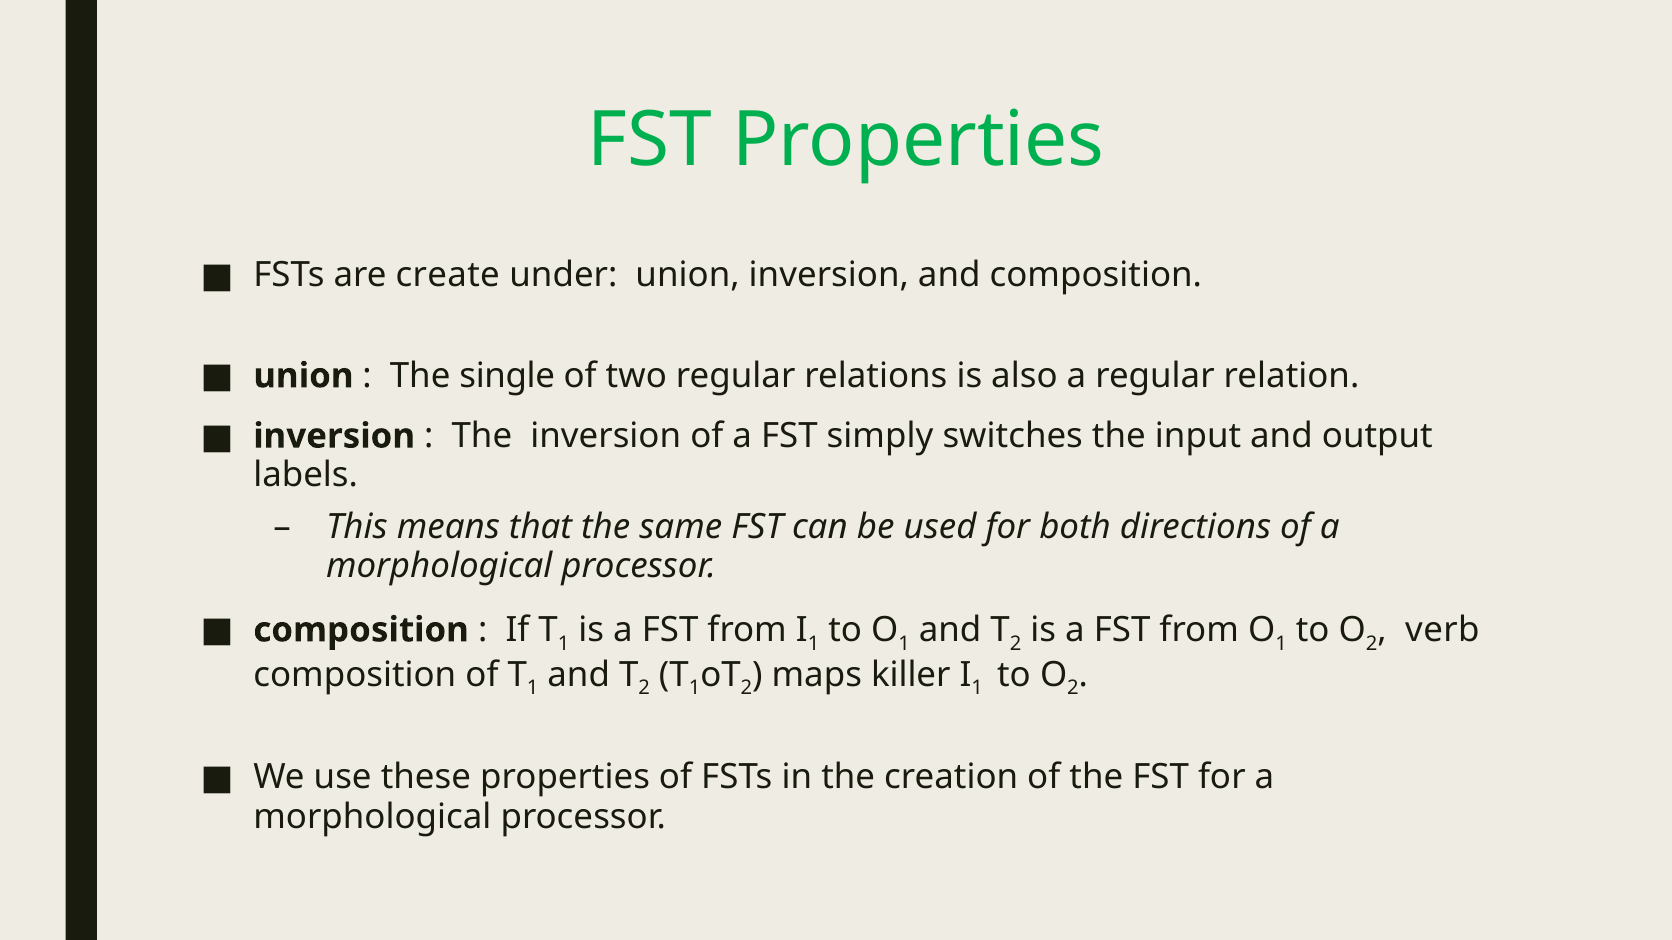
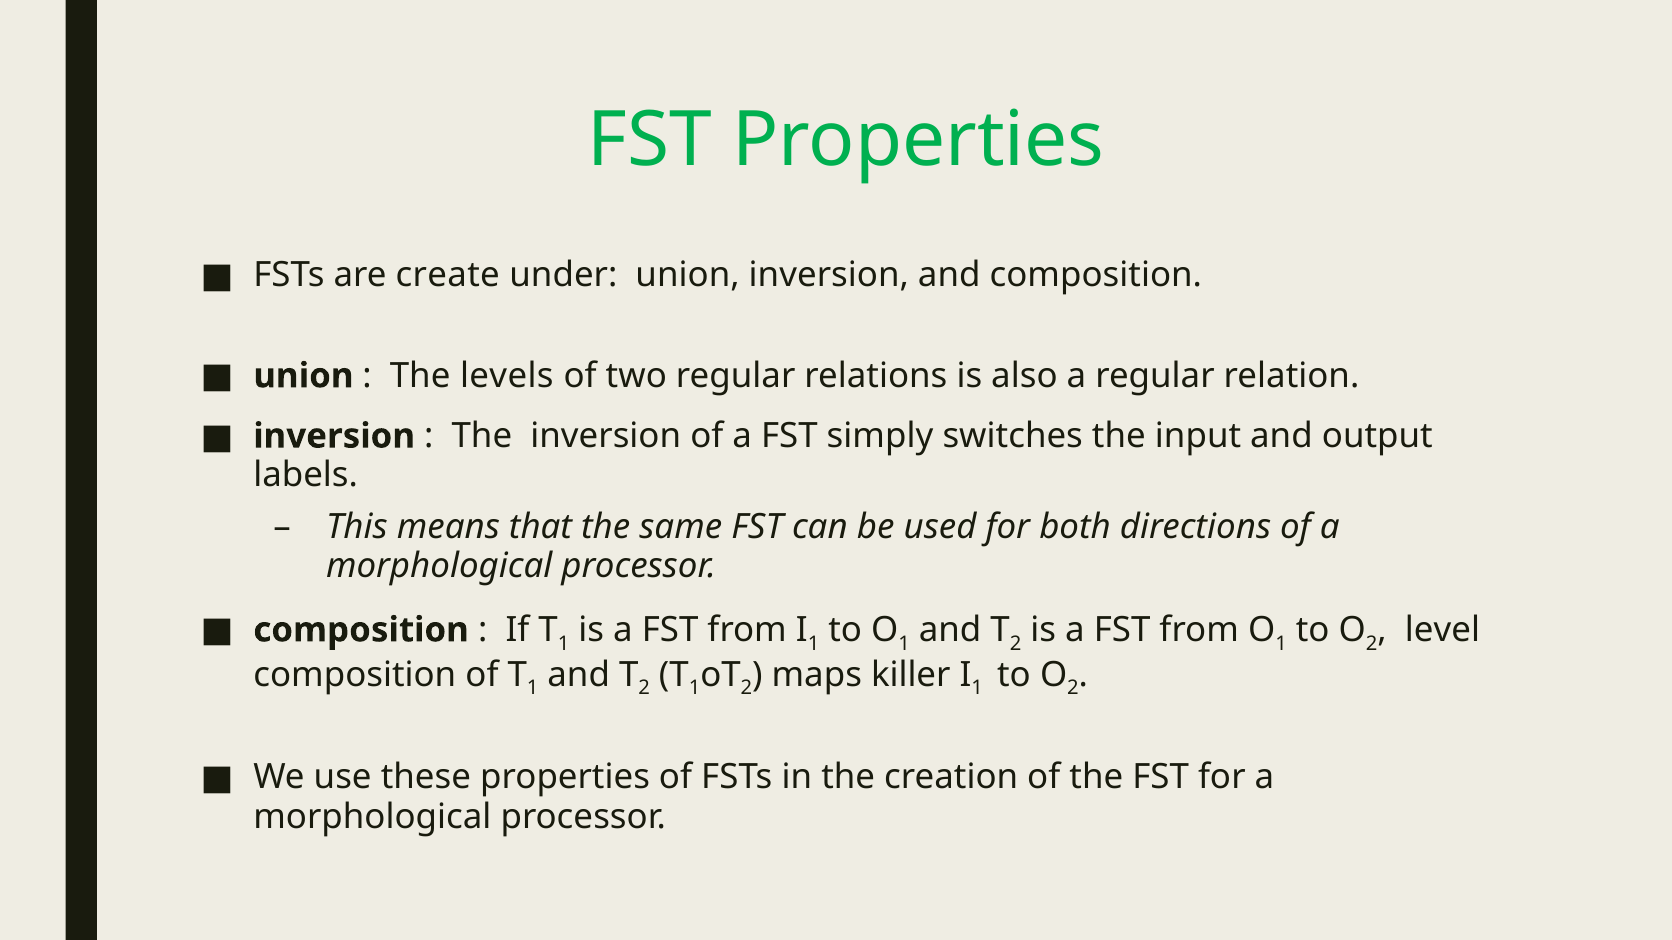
single: single -> levels
verb: verb -> level
